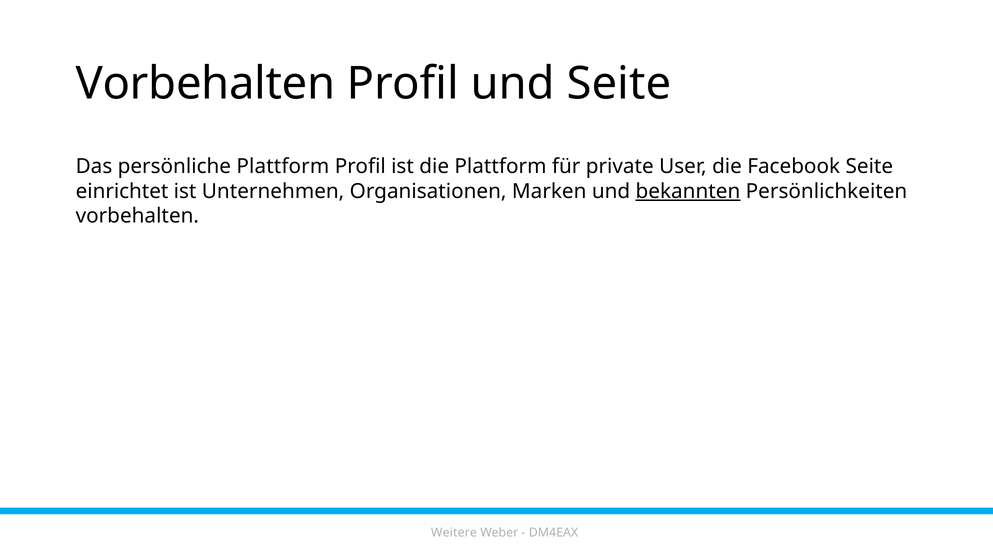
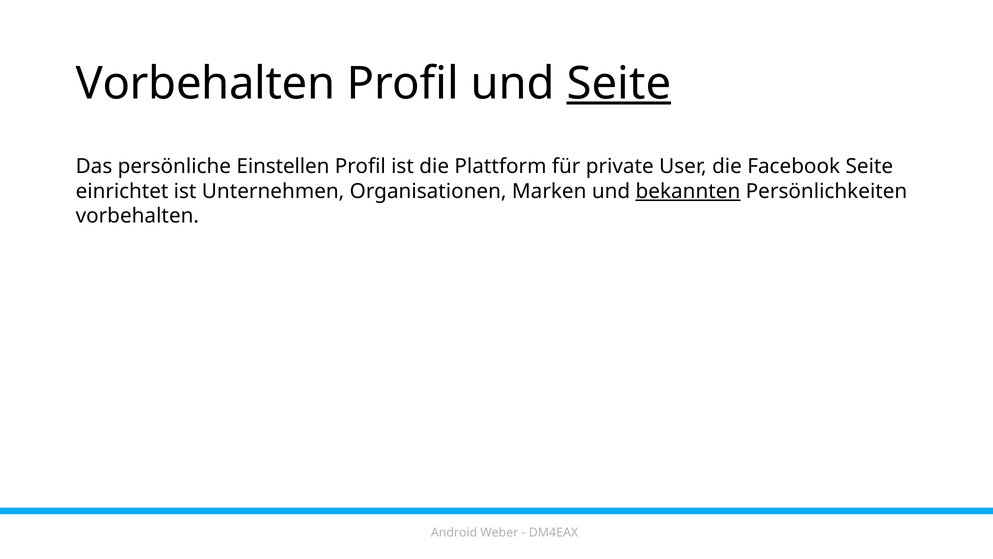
Seite at (619, 83) underline: none -> present
persönliche Plattform: Plattform -> Einstellen
Weitere: Weitere -> Android
